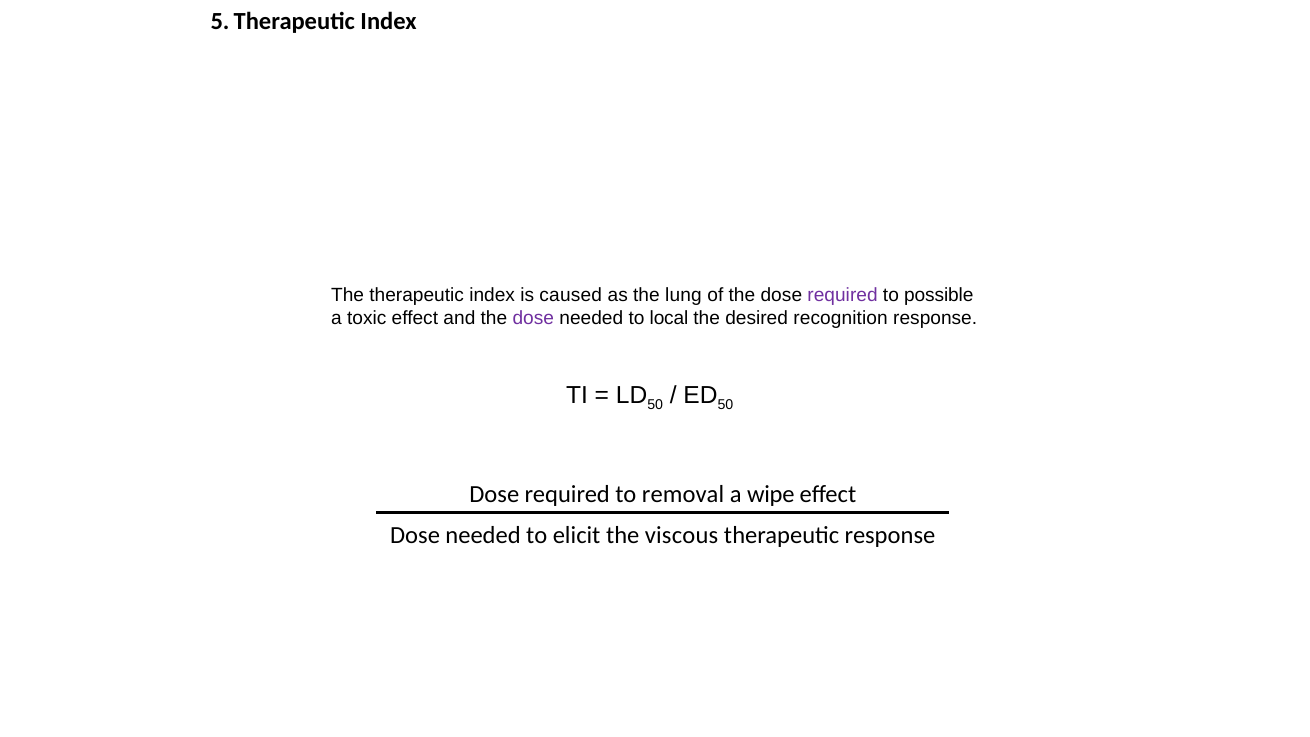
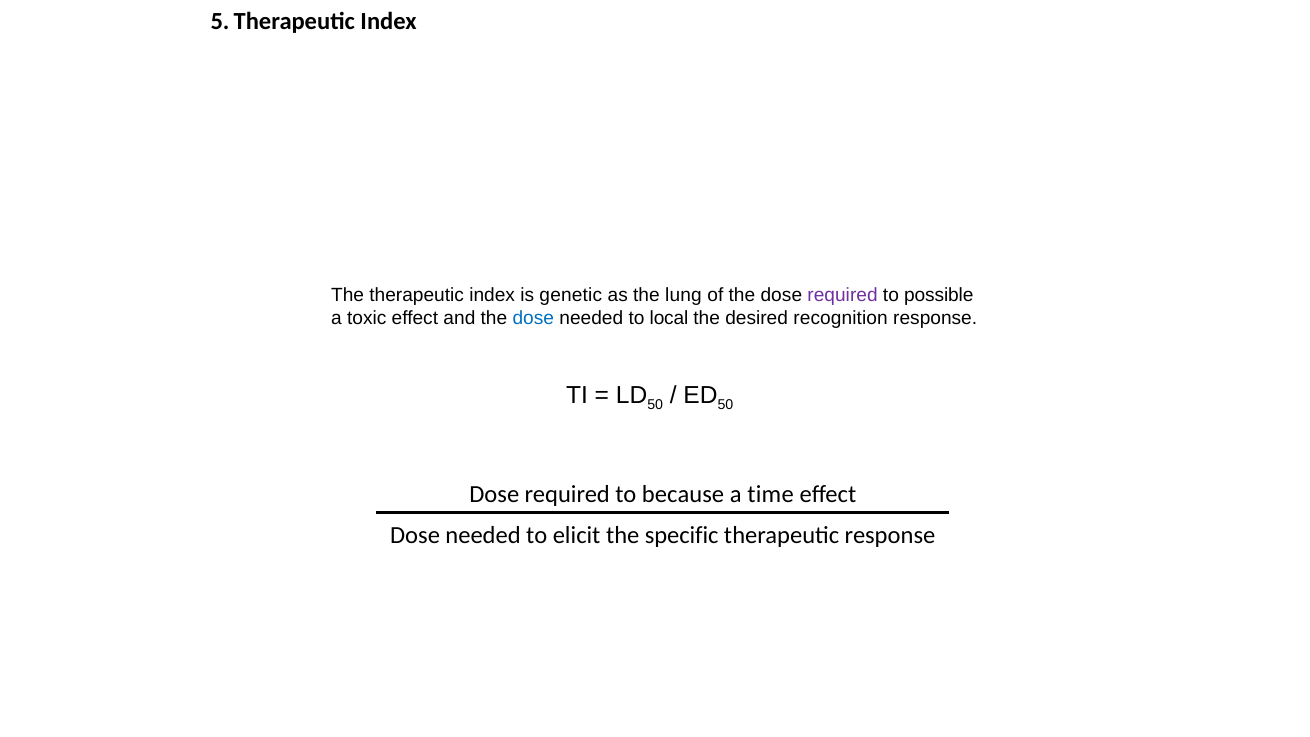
caused: caused -> genetic
dose at (533, 318) colour: purple -> blue
removal: removal -> because
wipe: wipe -> time
viscous: viscous -> specific
